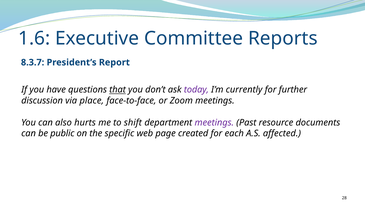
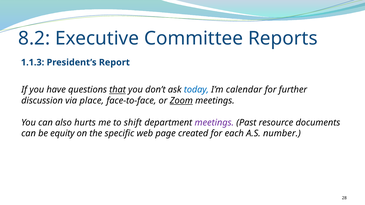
1.6: 1.6 -> 8.2
8.3.7: 8.3.7 -> 1.1.3
today colour: purple -> blue
currently: currently -> calendar
Zoom underline: none -> present
public: public -> equity
affected: affected -> number
